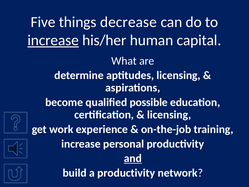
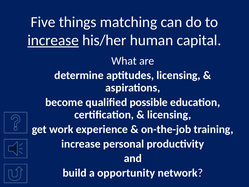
decrease: decrease -> matching
and underline: present -> none
a productivity: productivity -> opportunity
